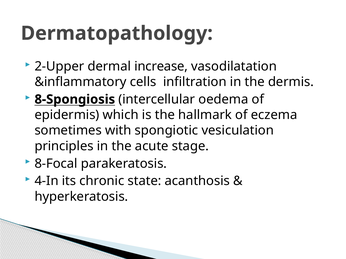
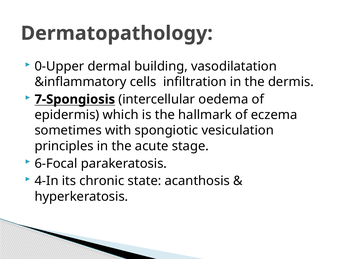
2-Upper: 2-Upper -> 0-Upper
increase: increase -> building
8-Spongiosis: 8-Spongiosis -> 7-Spongiosis
8-Focal: 8-Focal -> 6-Focal
